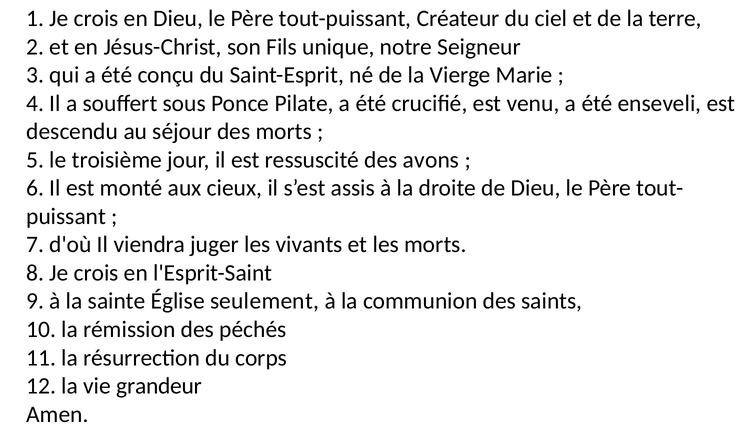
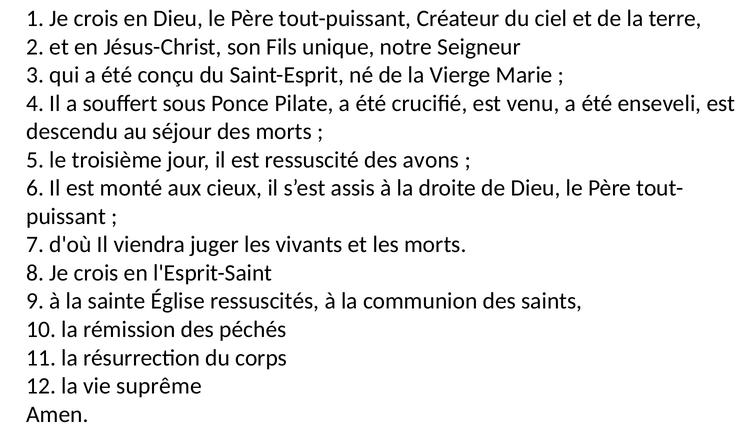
seulement: seulement -> ressuscités
grandeur: grandeur -> suprême
